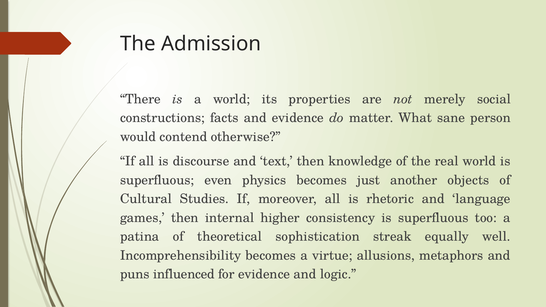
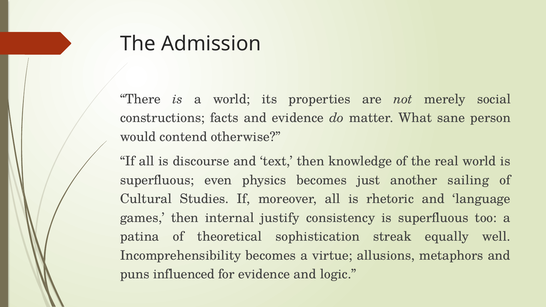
objects: objects -> sailing
higher: higher -> justify
